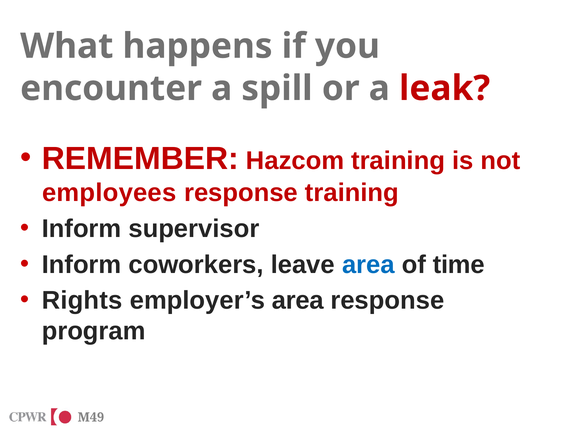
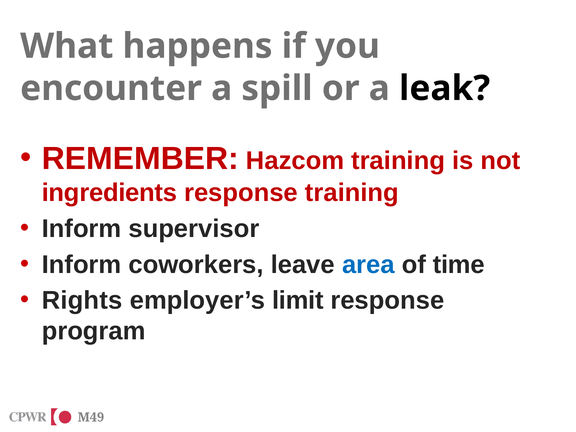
leak colour: red -> black
employees: employees -> ingredients
employer’s area: area -> limit
